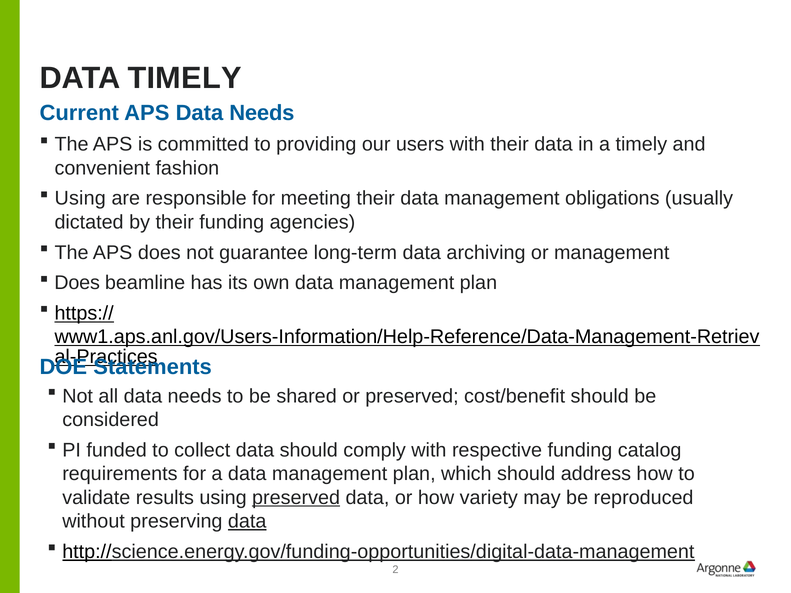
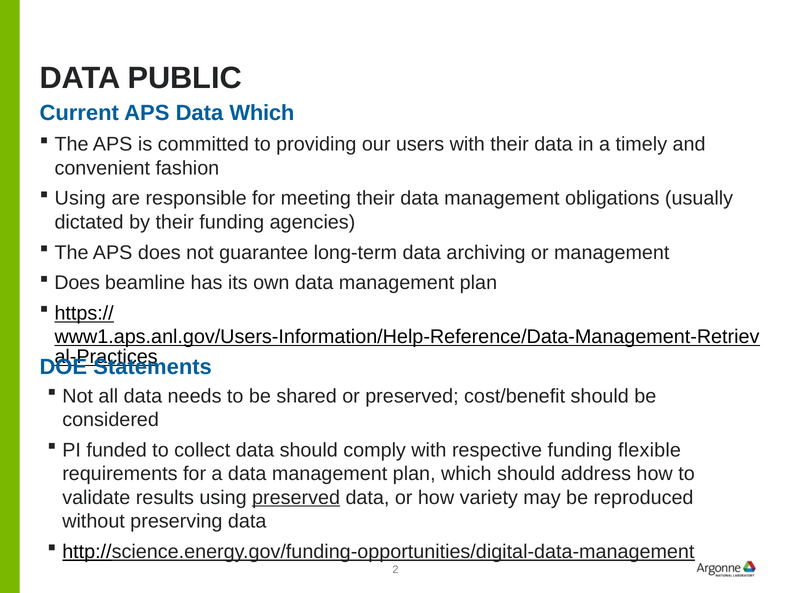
DATA TIMELY: TIMELY -> PUBLIC
APS Data Needs: Needs -> Which
catalog: catalog -> flexible
data at (247, 521) underline: present -> none
